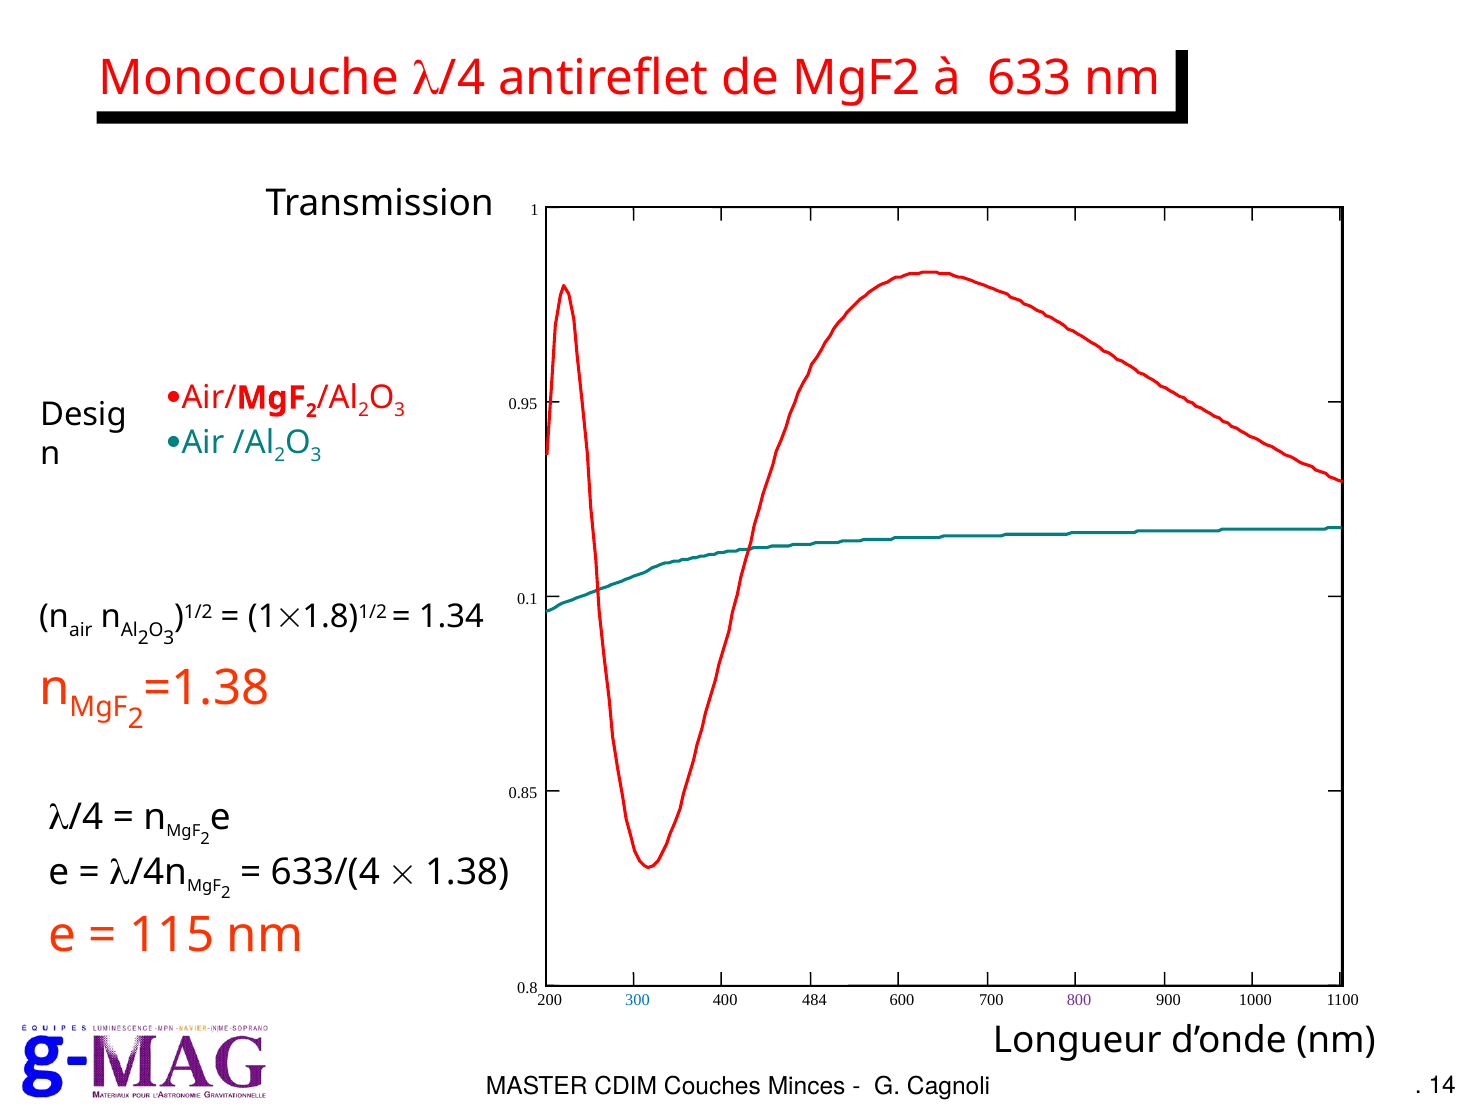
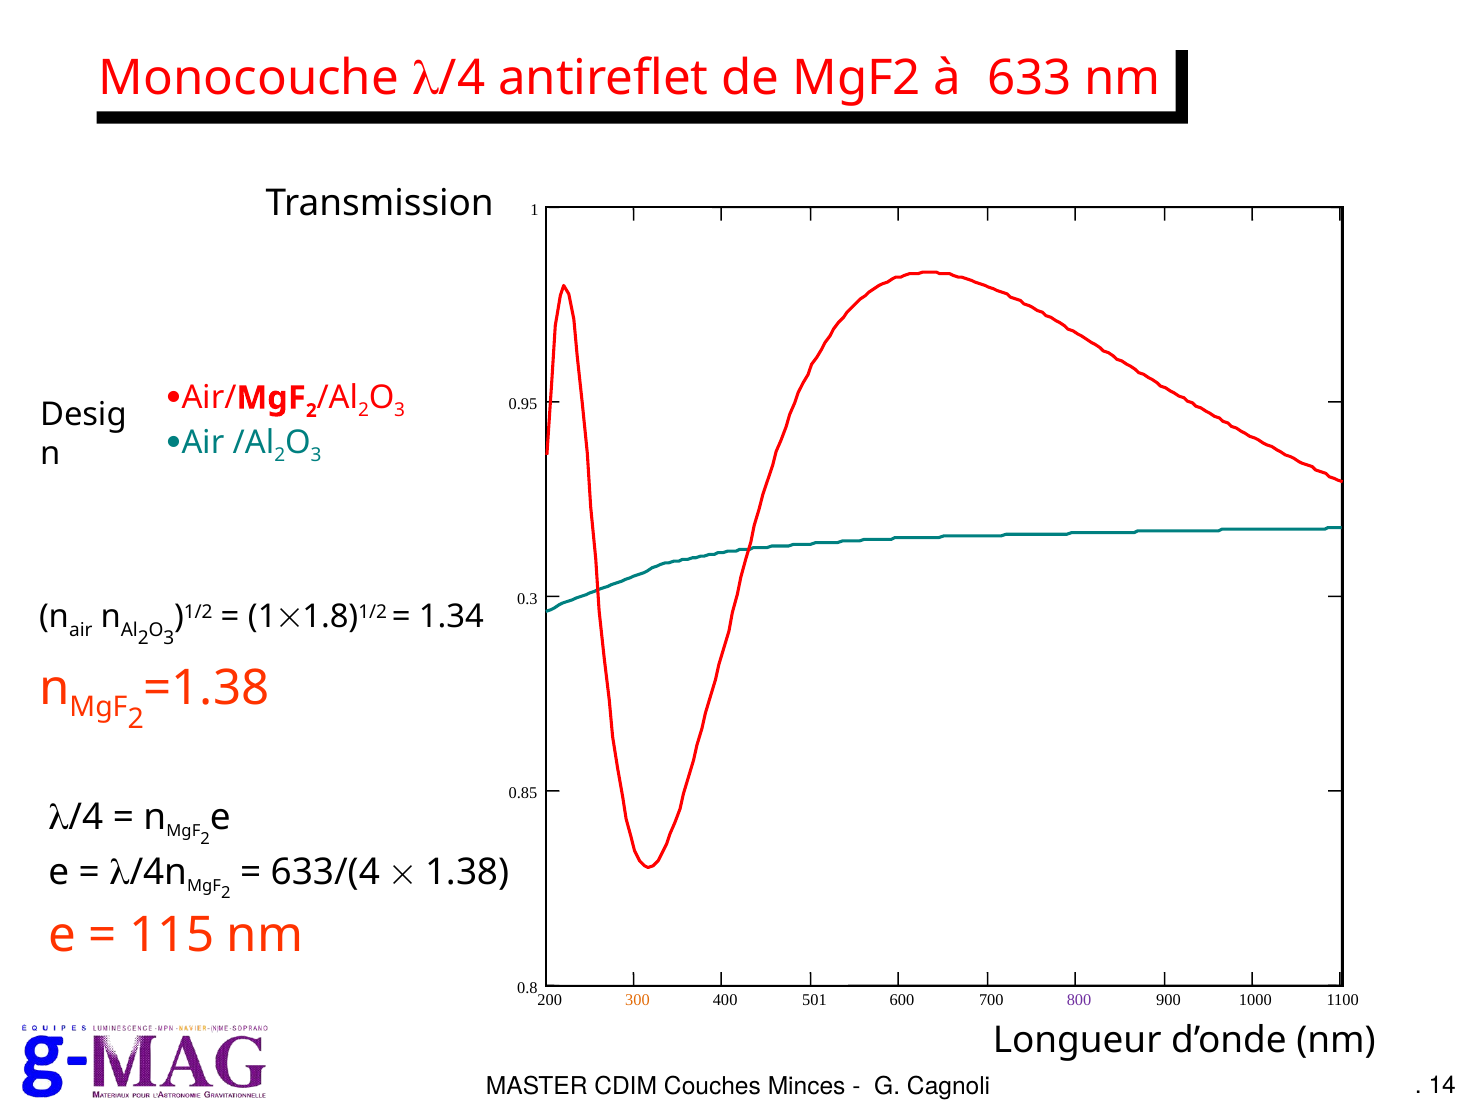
0.1: 0.1 -> 0.3
300 colour: blue -> orange
484: 484 -> 501
